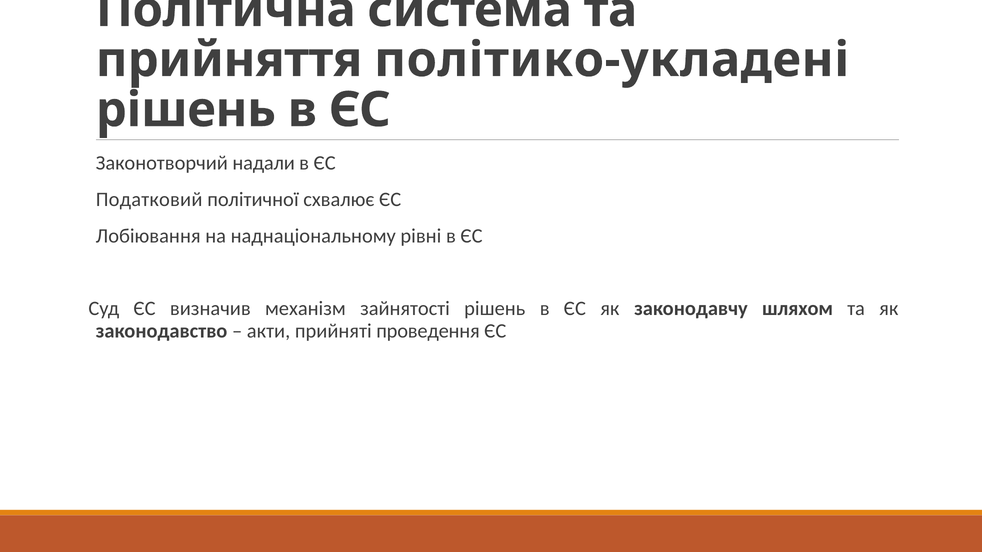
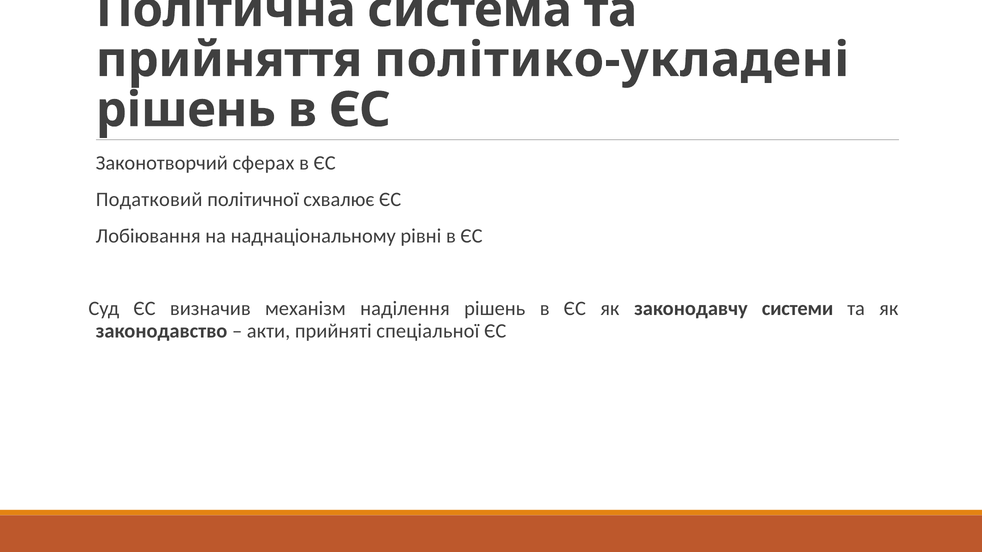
надали: надали -> сферах
зайнятості: зайнятості -> наділення
шляхом: шляхом -> системи
проведення: проведення -> спеціальної
